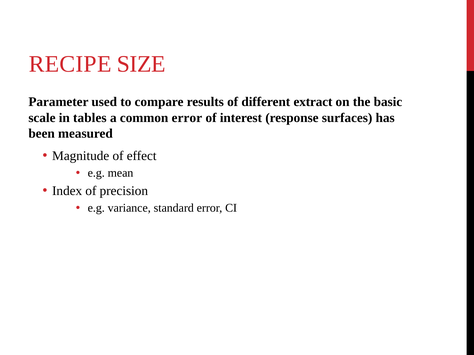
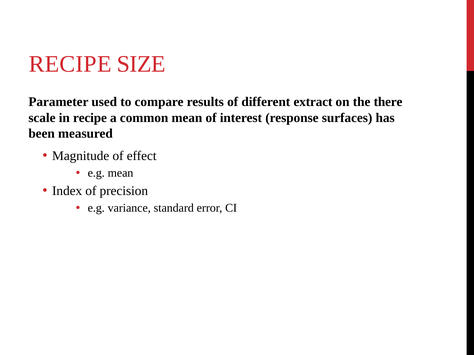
basic: basic -> there
in tables: tables -> recipe
common error: error -> mean
